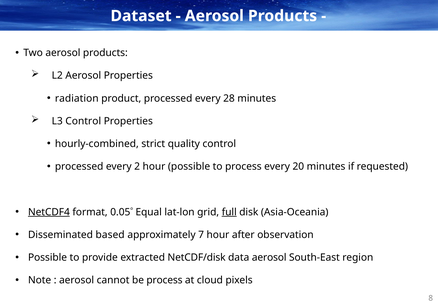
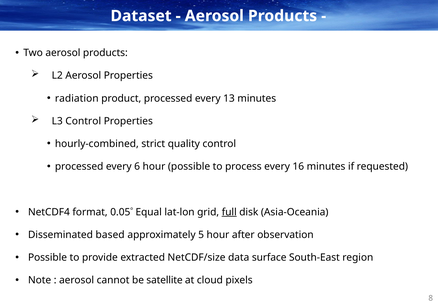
28: 28 -> 13
2: 2 -> 6
20: 20 -> 16
NetCDF4 underline: present -> none
7: 7 -> 5
NetCDF/disk: NetCDF/disk -> NetCDF/size
data aerosol: aerosol -> surface
be process: process -> satellite
